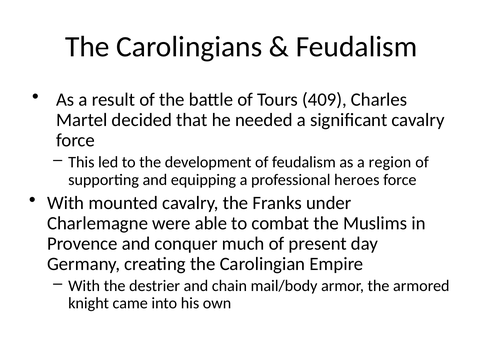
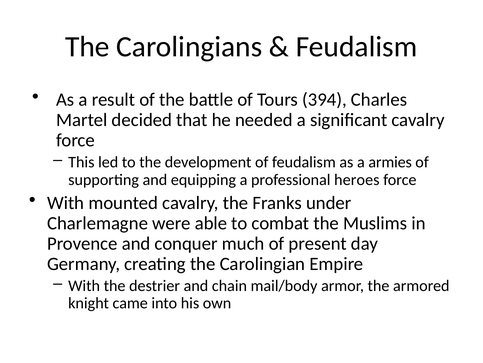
409: 409 -> 394
region: region -> armies
